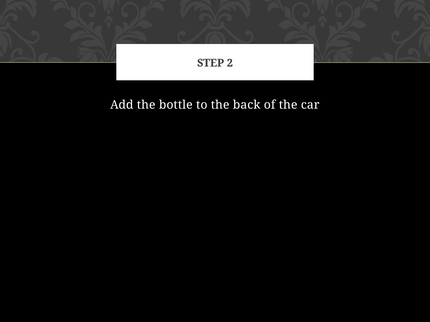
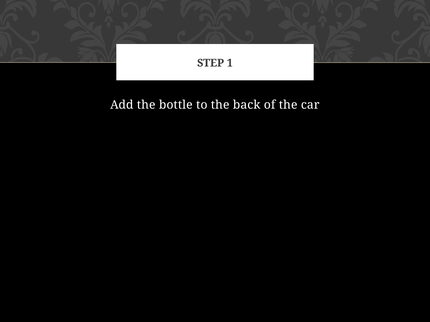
2: 2 -> 1
